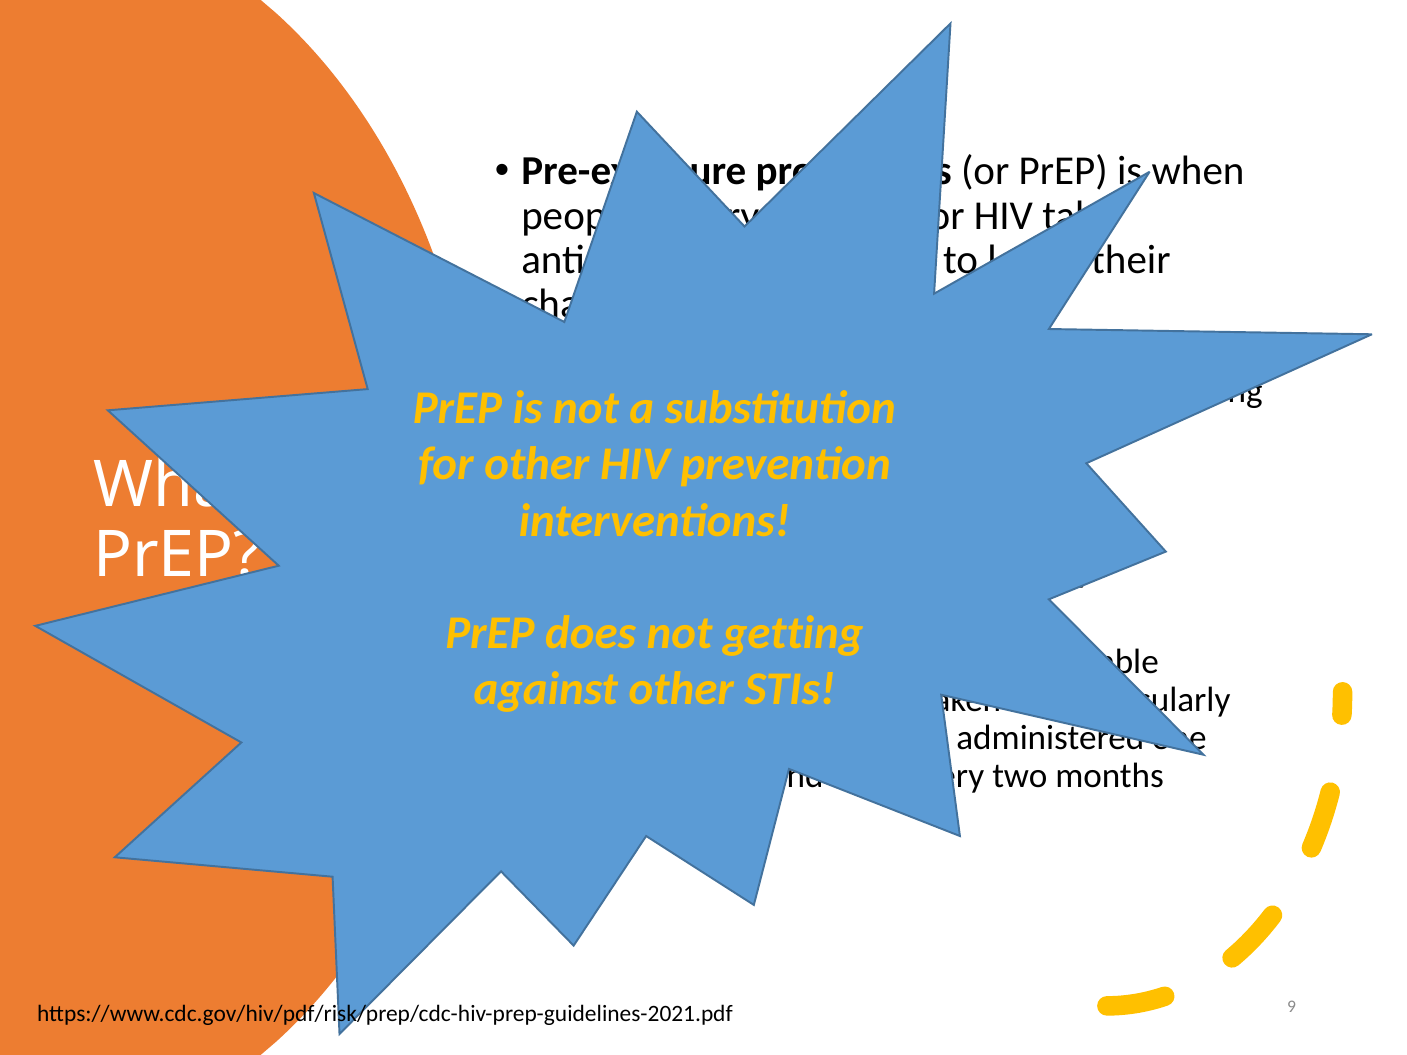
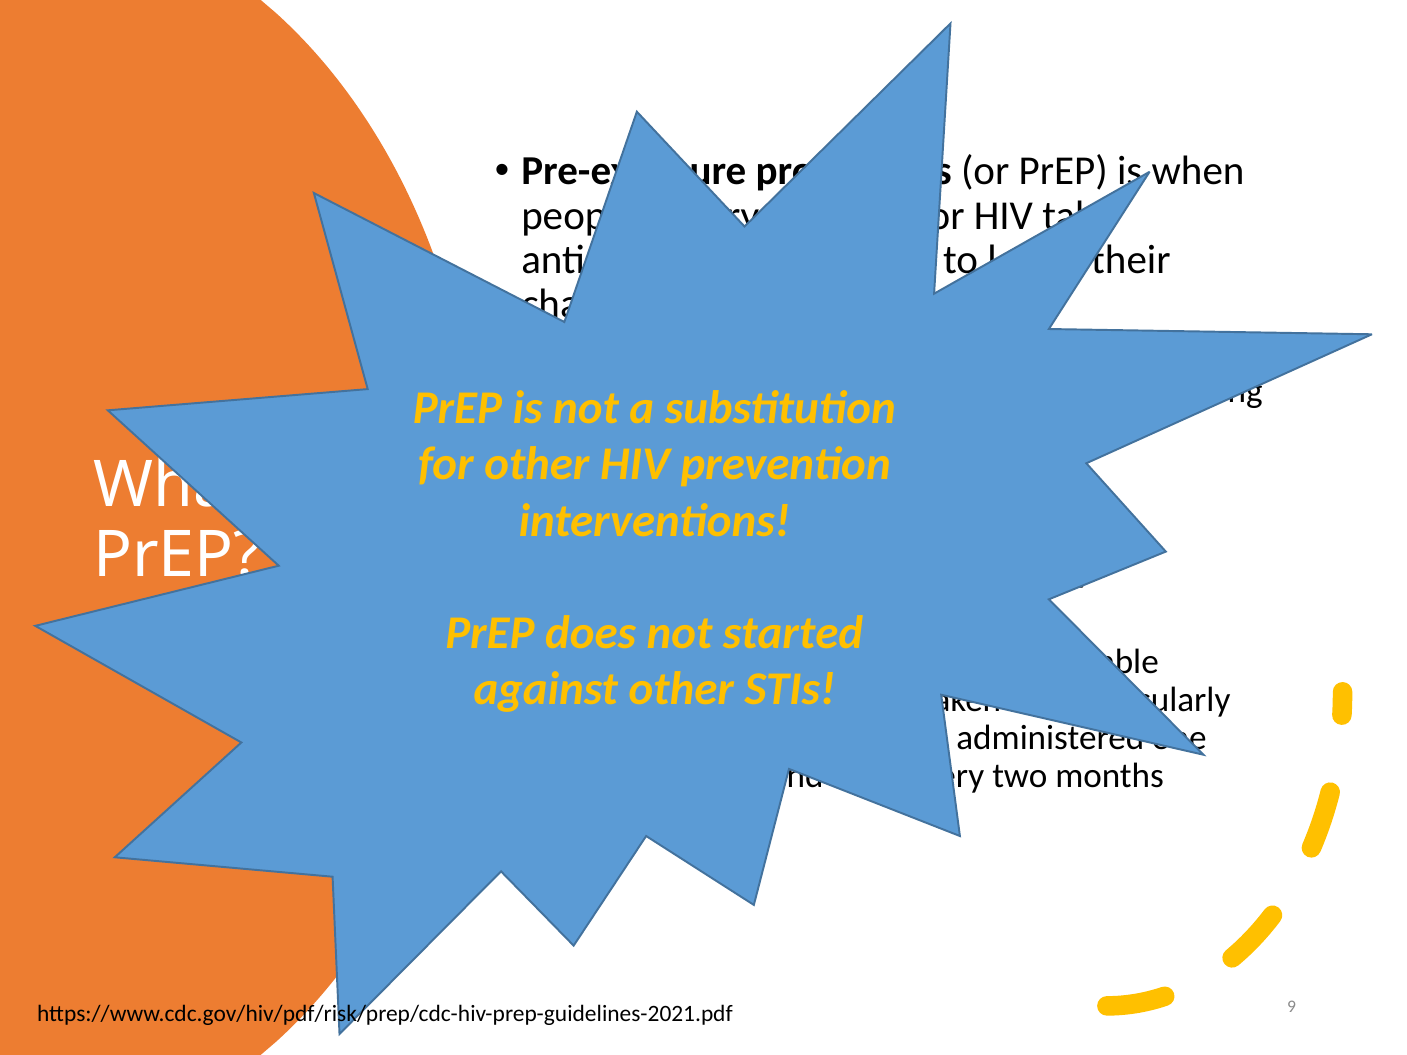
not getting: getting -> started
